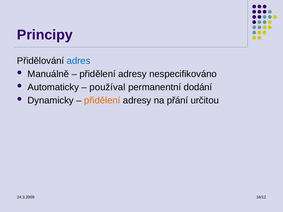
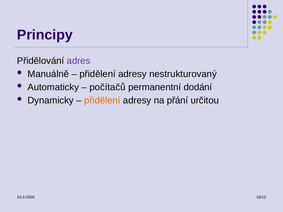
adres colour: blue -> purple
nespecifikováno: nespecifikováno -> nestrukturovaný
používal: používal -> počítačů
